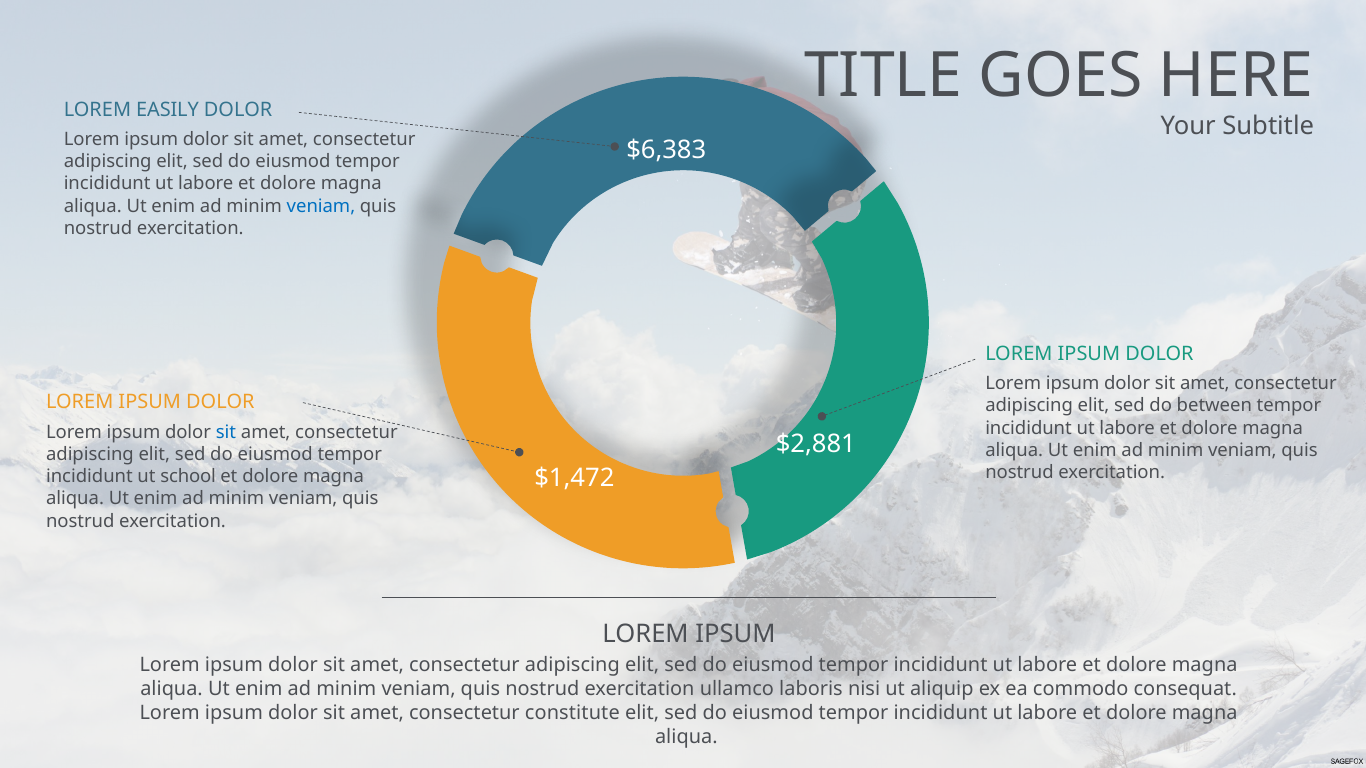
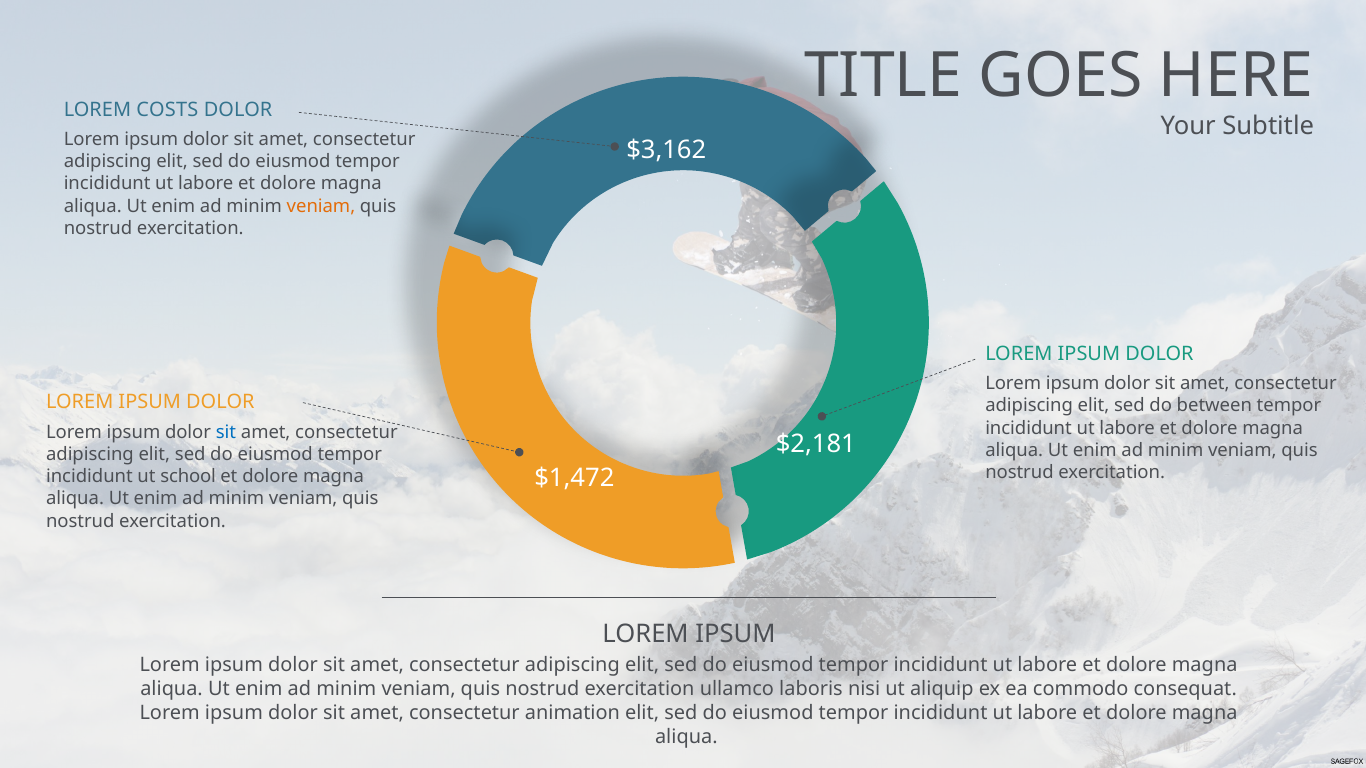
EASILY: EASILY -> COSTS
$6,383: $6,383 -> $3,162
veniam at (321, 206) colour: blue -> orange
$2,881: $2,881 -> $2,181
constitute: constitute -> animation
